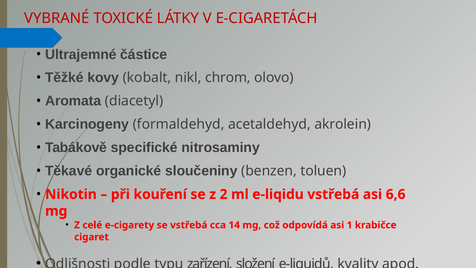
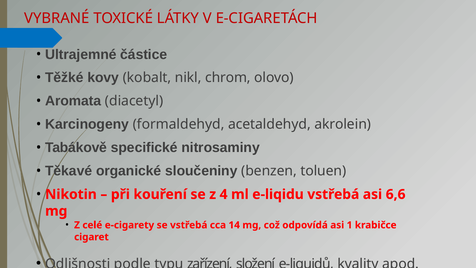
2: 2 -> 4
